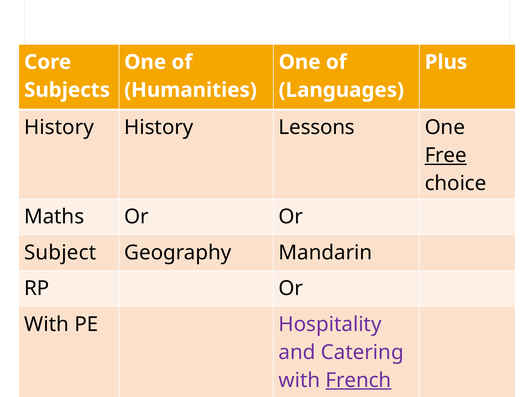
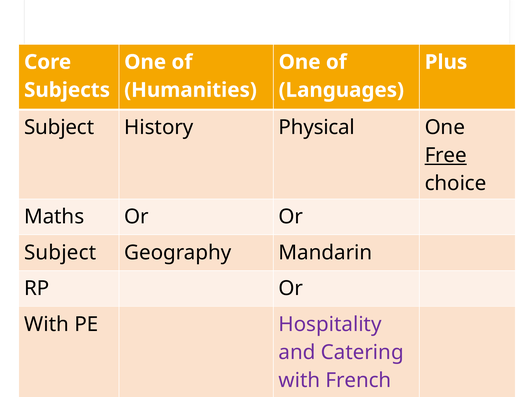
History at (59, 128): History -> Subject
Lessons: Lessons -> Physical
French underline: present -> none
